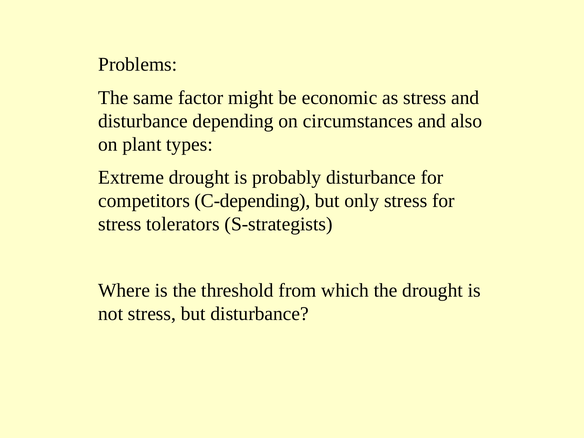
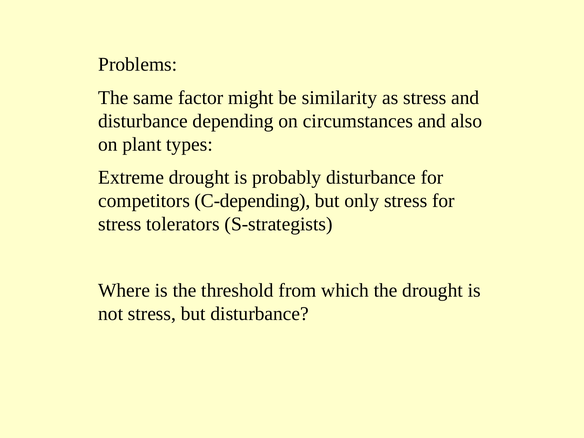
economic: economic -> similarity
